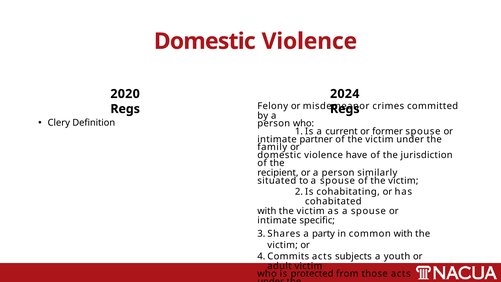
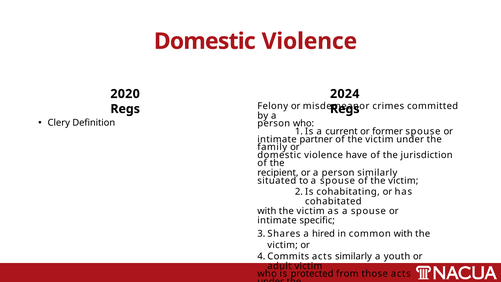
party: party -> hired
acts subjects: subjects -> similarly
